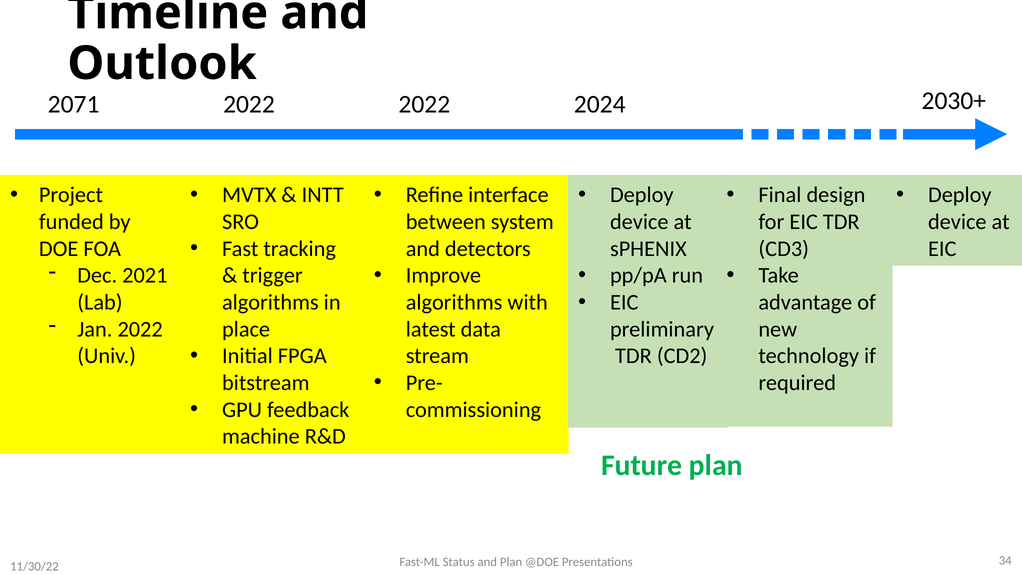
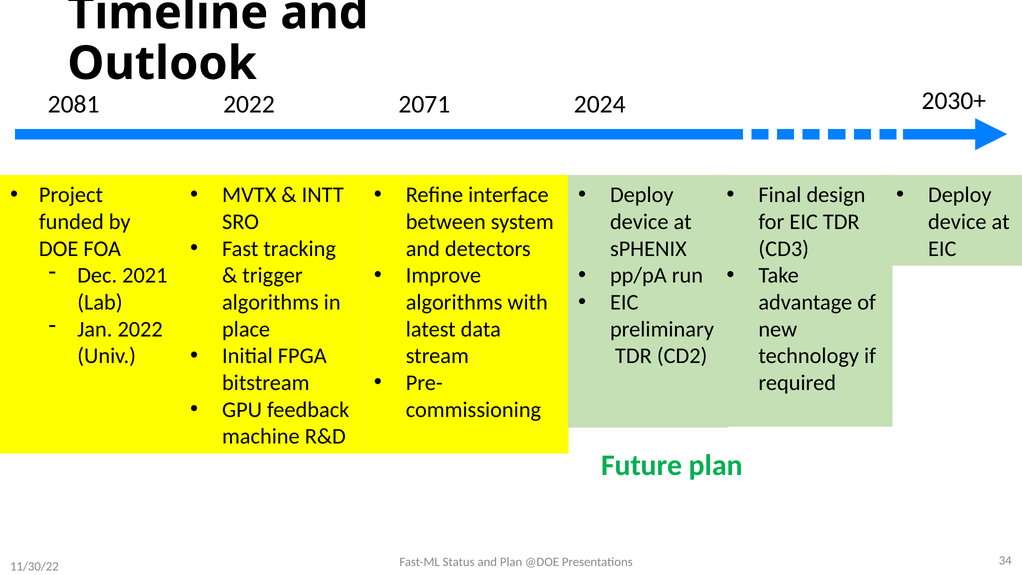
2071: 2071 -> 2081
2022 2022: 2022 -> 2071
